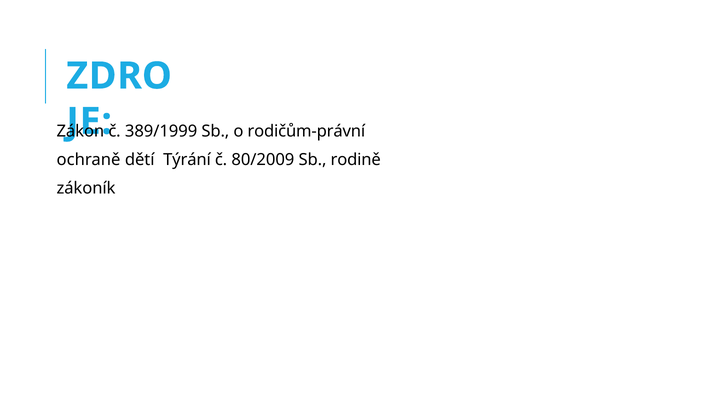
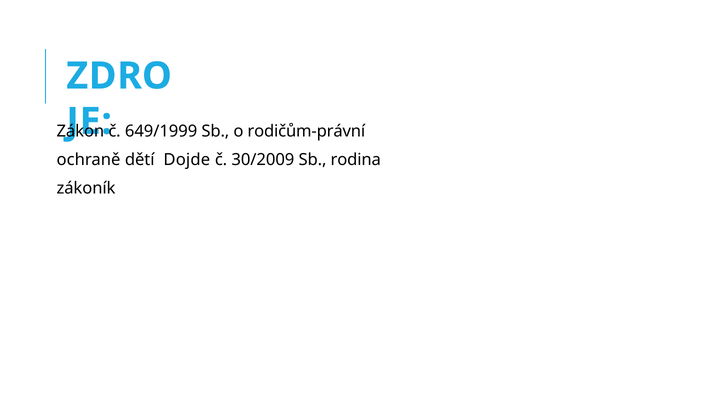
389/1999: 389/1999 -> 649/1999
Týrání: Týrání -> Dojde
80/2009: 80/2009 -> 30/2009
rodině: rodině -> rodina
